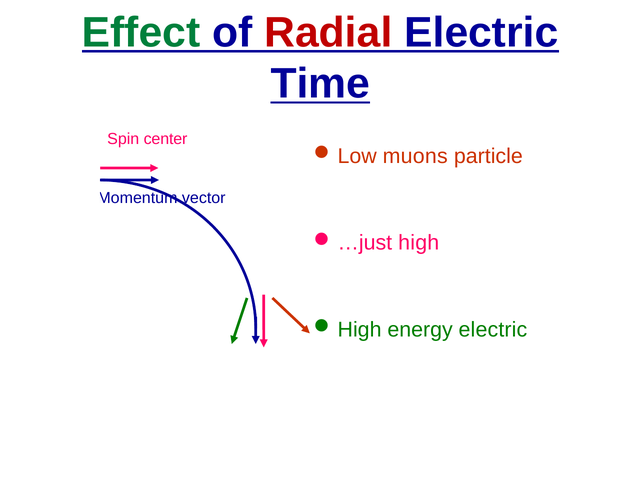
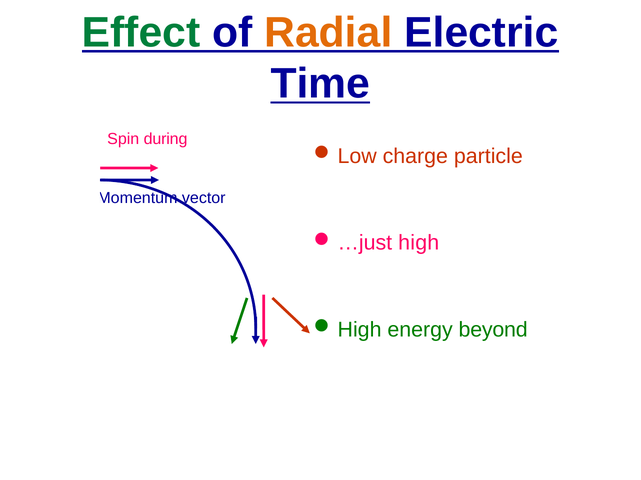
Radial colour: red -> orange
center: center -> during
muons: muons -> charge
energy electric: electric -> beyond
